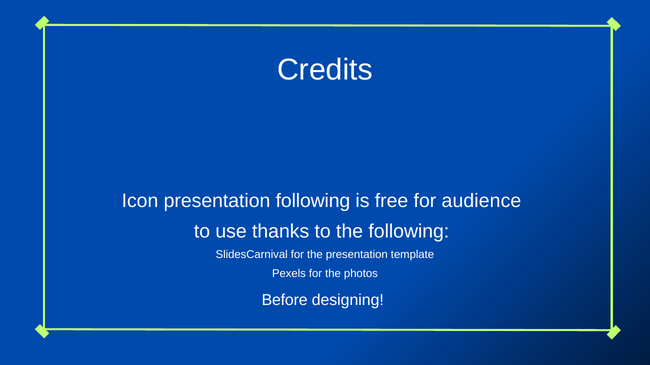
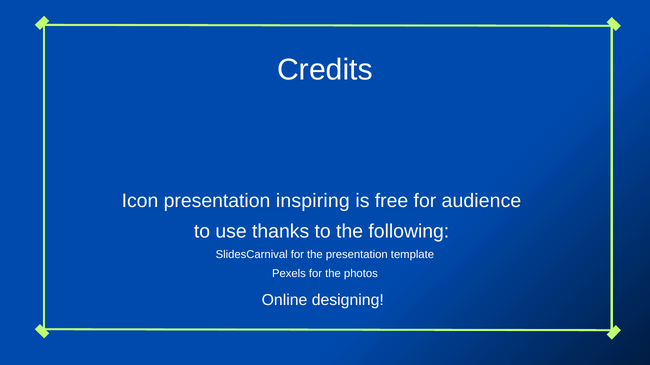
presentation following: following -> inspiring
Before: Before -> Online
